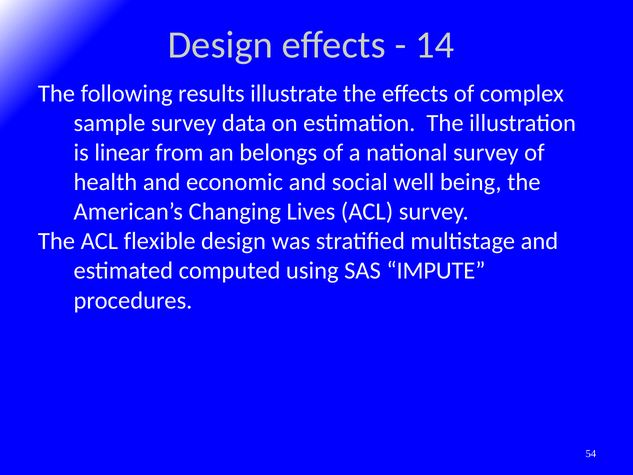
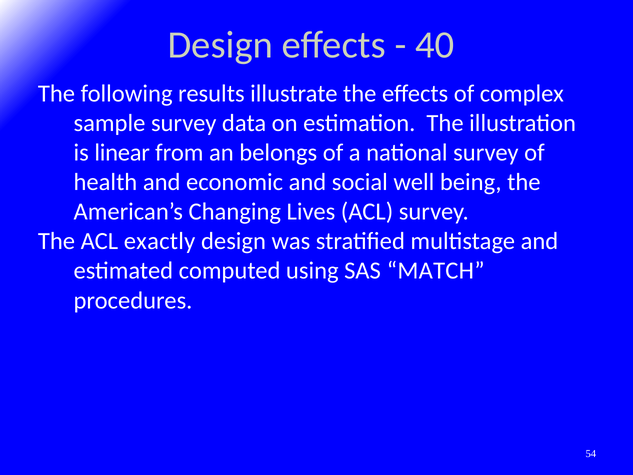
14: 14 -> 40
flexible: flexible -> exactly
IMPUTE: IMPUTE -> MATCH
